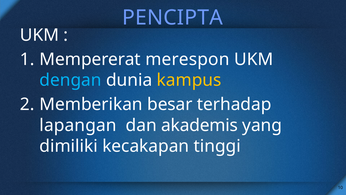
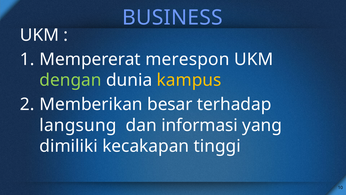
PENCIPTA: PENCIPTA -> BUSINESS
dengan colour: light blue -> light green
lapangan: lapangan -> langsung
akademis: akademis -> informasi
